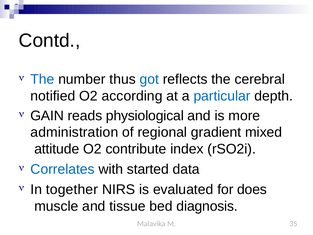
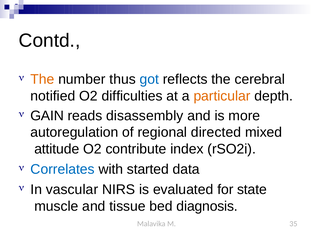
The at (42, 79) colour: blue -> orange
according: according -> difficulties
particular colour: blue -> orange
physiological: physiological -> disassembly
administration: administration -> autoregulation
gradient: gradient -> directed
together: together -> vascular
does: does -> state
